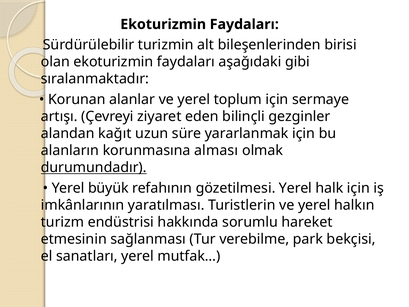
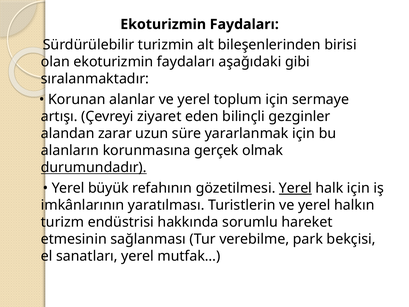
kağıt: kağıt -> zarar
alması: alması -> gerçek
Yerel at (295, 188) underline: none -> present
